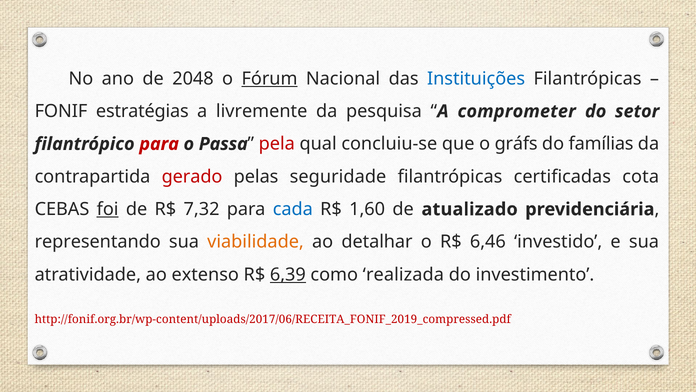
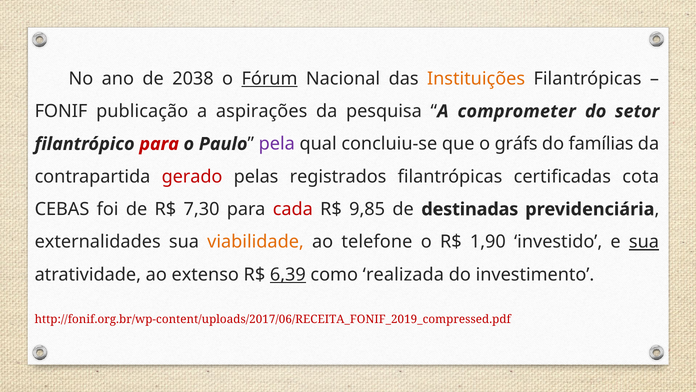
2048: 2048 -> 2038
Instituições colour: blue -> orange
estratégias: estratégias -> publicação
livremente: livremente -> aspirações
Passa: Passa -> Paulo
pela colour: red -> purple
seguridade: seguridade -> registrados
foi underline: present -> none
7,32: 7,32 -> 7,30
cada colour: blue -> red
1,60: 1,60 -> 9,85
atualizado: atualizado -> destinadas
representando: representando -> externalidades
detalhar: detalhar -> telefone
6,46: 6,46 -> 1,90
sua at (644, 242) underline: none -> present
